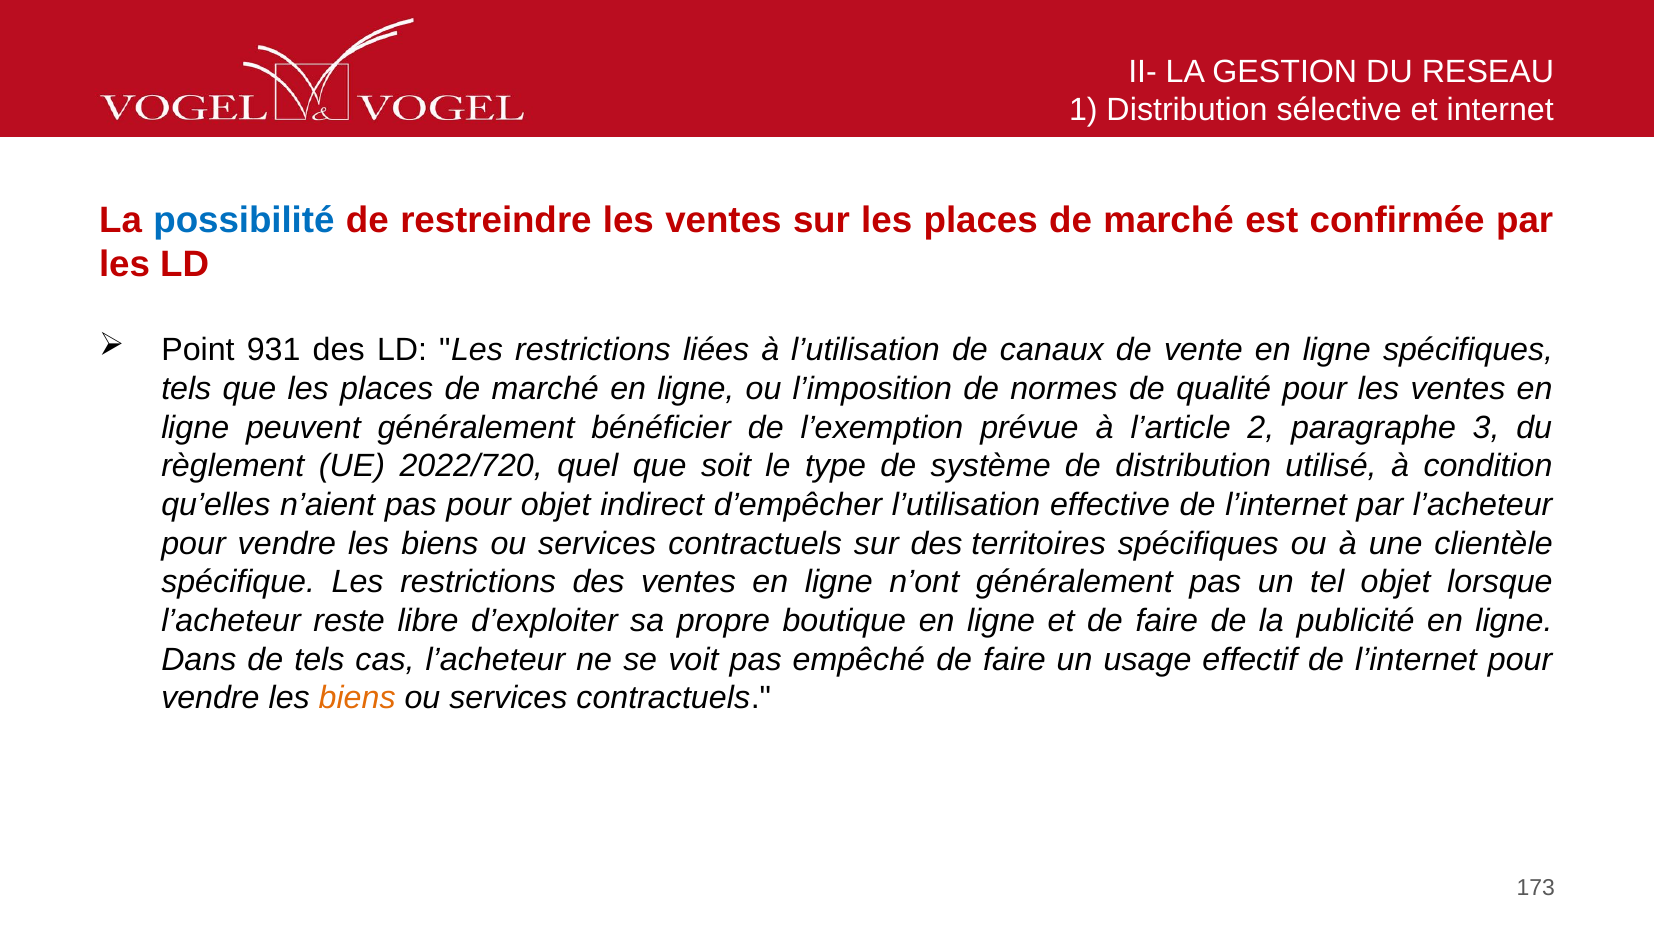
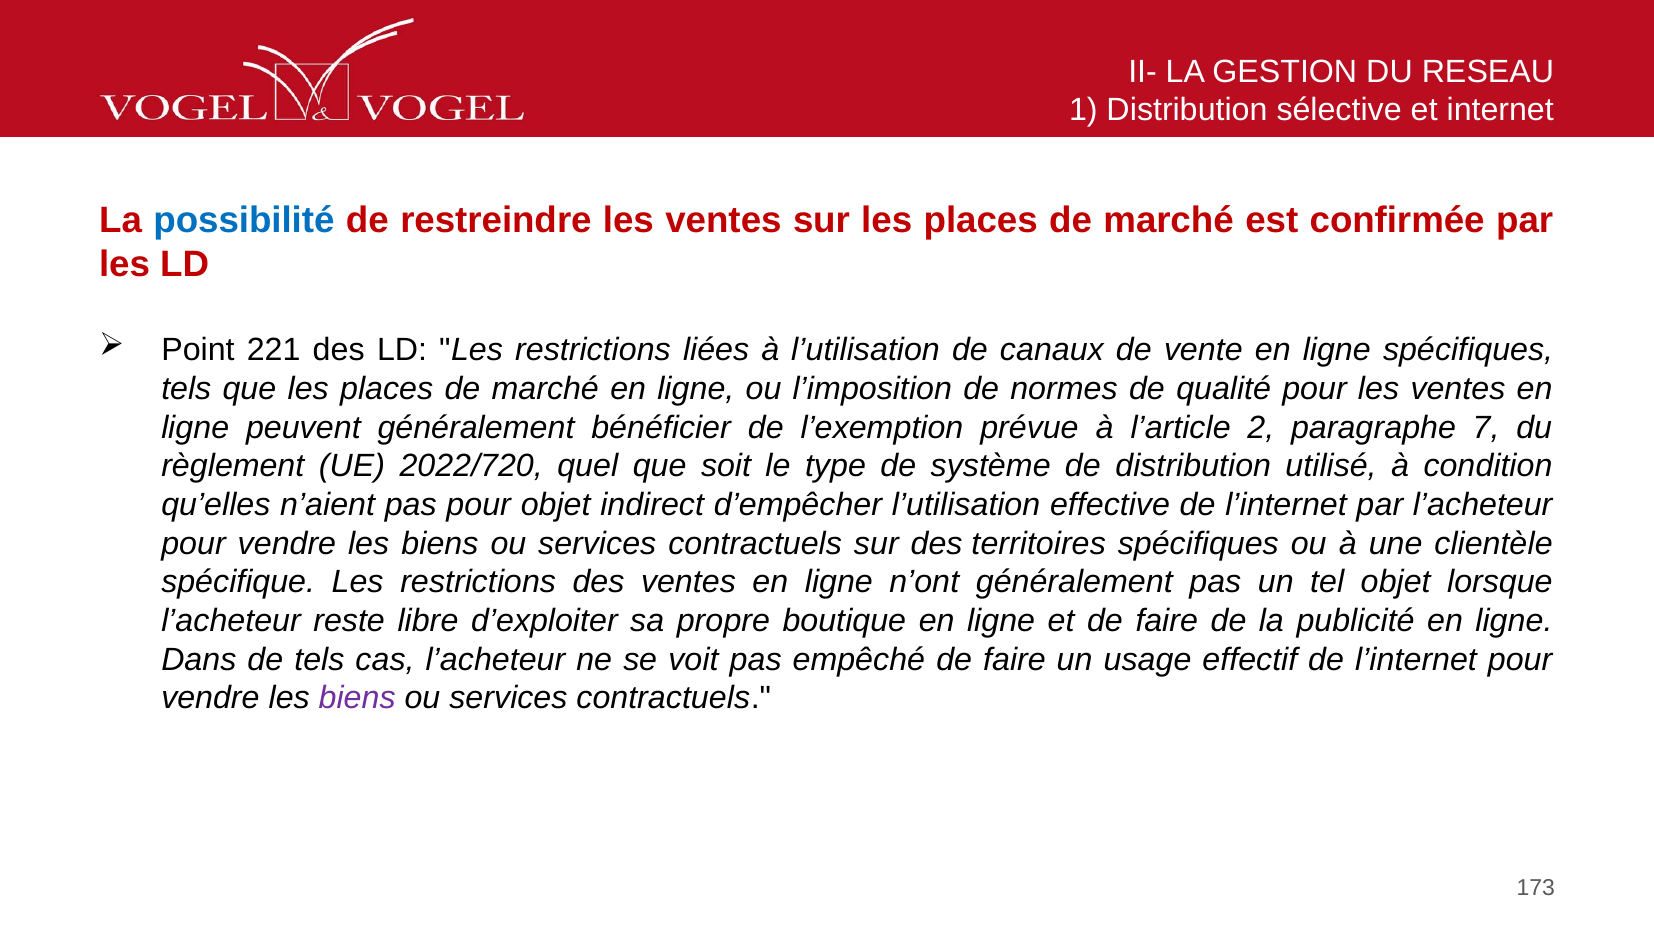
931: 931 -> 221
3: 3 -> 7
biens at (357, 698) colour: orange -> purple
